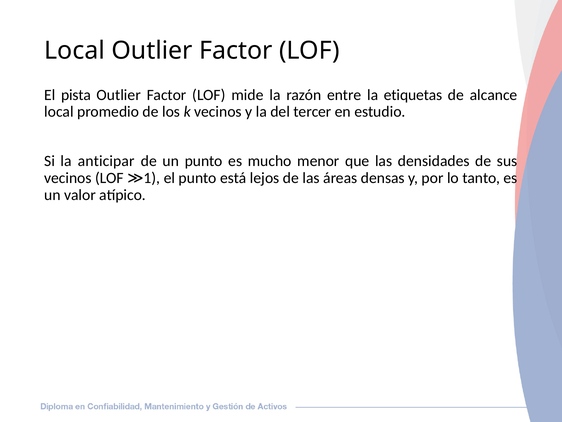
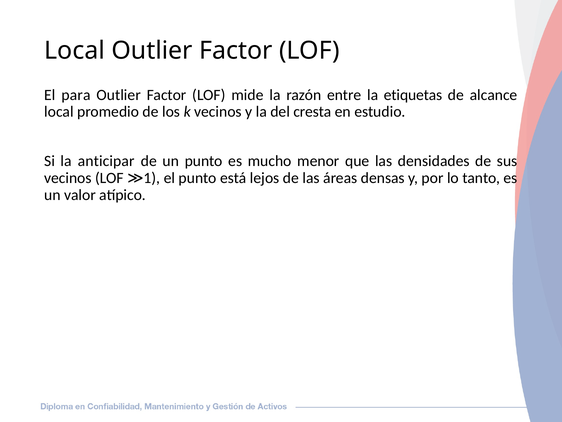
pista: pista -> para
tercer: tercer -> cresta
